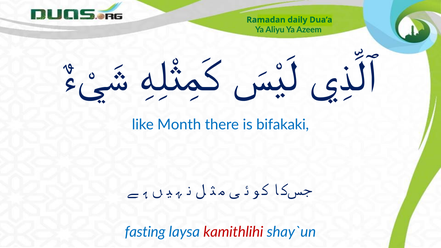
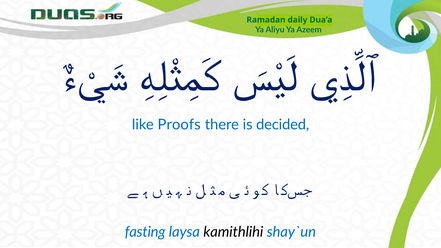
Month: Month -> Proofs
bifakaki: bifakaki -> decided
kamithlihi colour: red -> black
